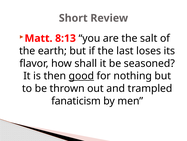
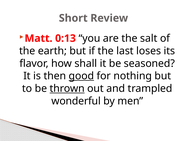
8:13: 8:13 -> 0:13
thrown underline: none -> present
fanaticism: fanaticism -> wonderful
